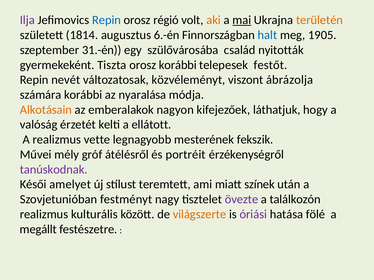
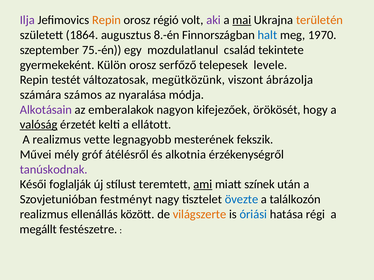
Repin at (107, 20) colour: blue -> orange
aki colour: orange -> purple
1814: 1814 -> 1864
6.-én: 6.-én -> 8.-én
1905: 1905 -> 1970
31.-én: 31.-én -> 75.-én
szülővárosába: szülővárosába -> mozdulatlanul
nyitották: nyitották -> tekintete
Tiszta: Tiszta -> Külön
orosz korábbi: korábbi -> serfőző
festőt: festőt -> levele
nevét: nevét -> testét
közvéleményt: közvéleményt -> megütközünk
számára korábbi: korábbi -> számos
Alkotásain colour: orange -> purple
láthatjuk: láthatjuk -> örökösét
valóság underline: none -> present
portréit: portréit -> alkotnia
amelyet: amelyet -> foglalják
ami underline: none -> present
övezte colour: purple -> blue
kulturális: kulturális -> ellenállás
óriási colour: purple -> blue
fölé: fölé -> régi
